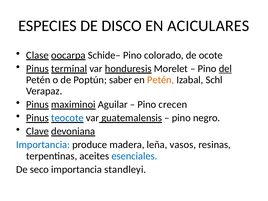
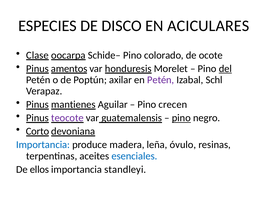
terminal: terminal -> amentos
saber: saber -> axilar
Petén at (161, 80) colour: orange -> purple
maximinoi: maximinoi -> mantienes
teocote colour: blue -> purple
pino at (181, 118) underline: none -> present
Clave: Clave -> Corto
vasos: vasos -> óvulo
seco: seco -> ellos
